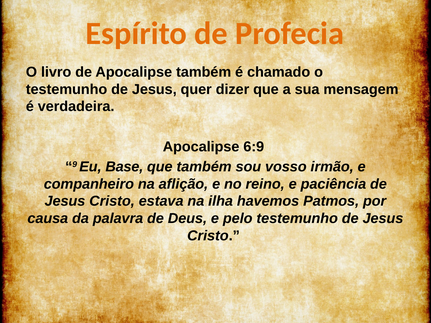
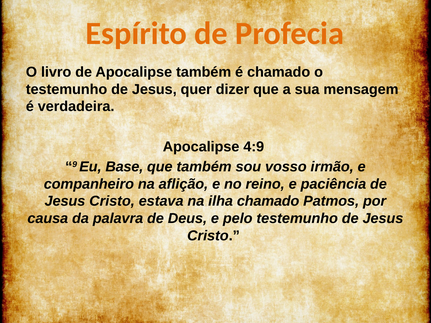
6:9: 6:9 -> 4:9
ilha havemos: havemos -> chamado
